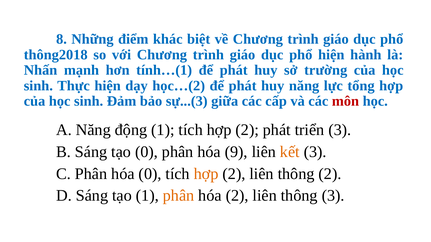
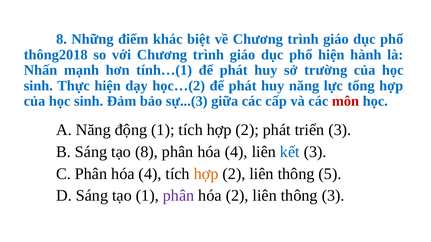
tạo 0: 0 -> 8
9 at (236, 152): 9 -> 4
kết colour: orange -> blue
C Phân hóa 0: 0 -> 4
thông 2: 2 -> 5
phân at (179, 196) colour: orange -> purple
